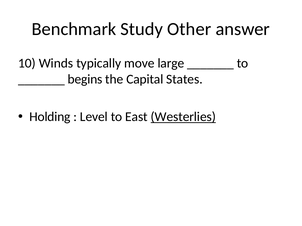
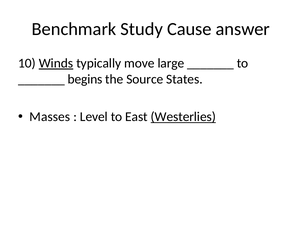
Other: Other -> Cause
Winds underline: none -> present
Capital: Capital -> Source
Holding: Holding -> Masses
